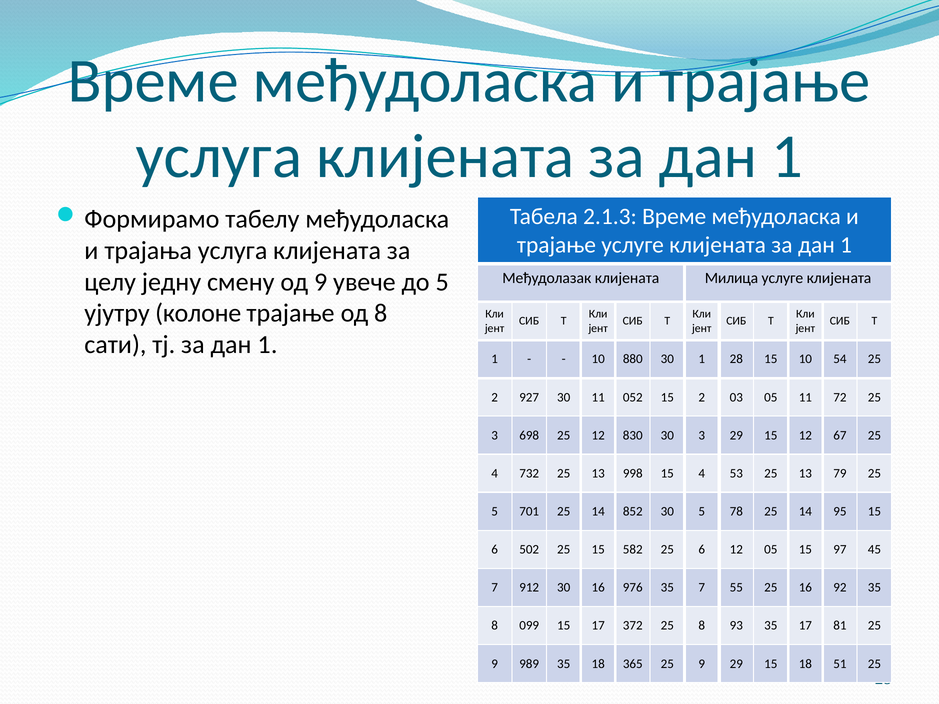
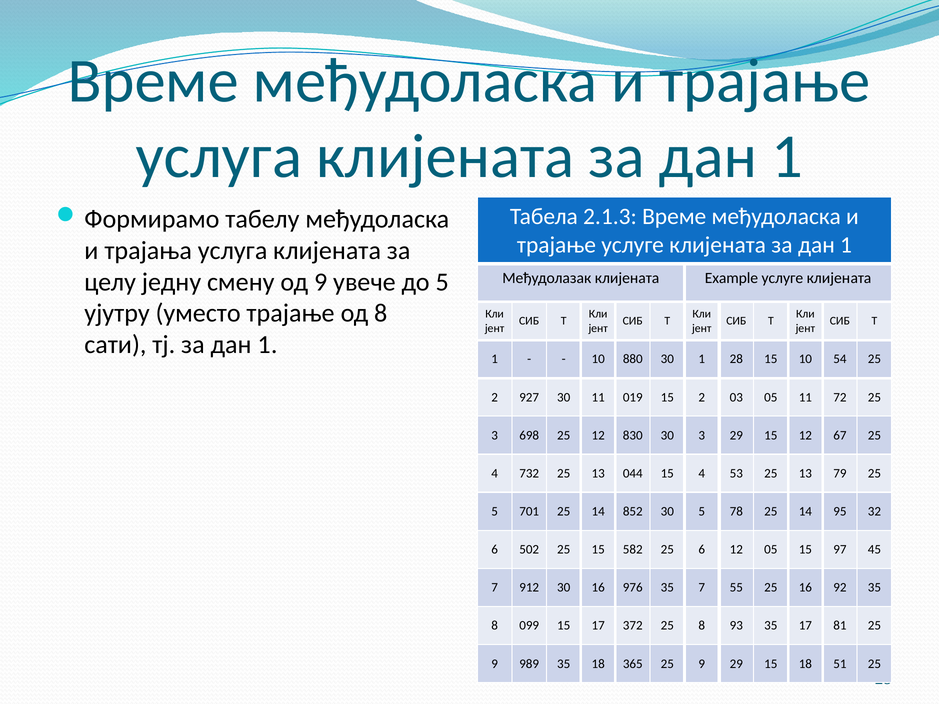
Милица: Милица -> Example
колоне: колоне -> уместо
052: 052 -> 019
998: 998 -> 044
95 15: 15 -> 32
